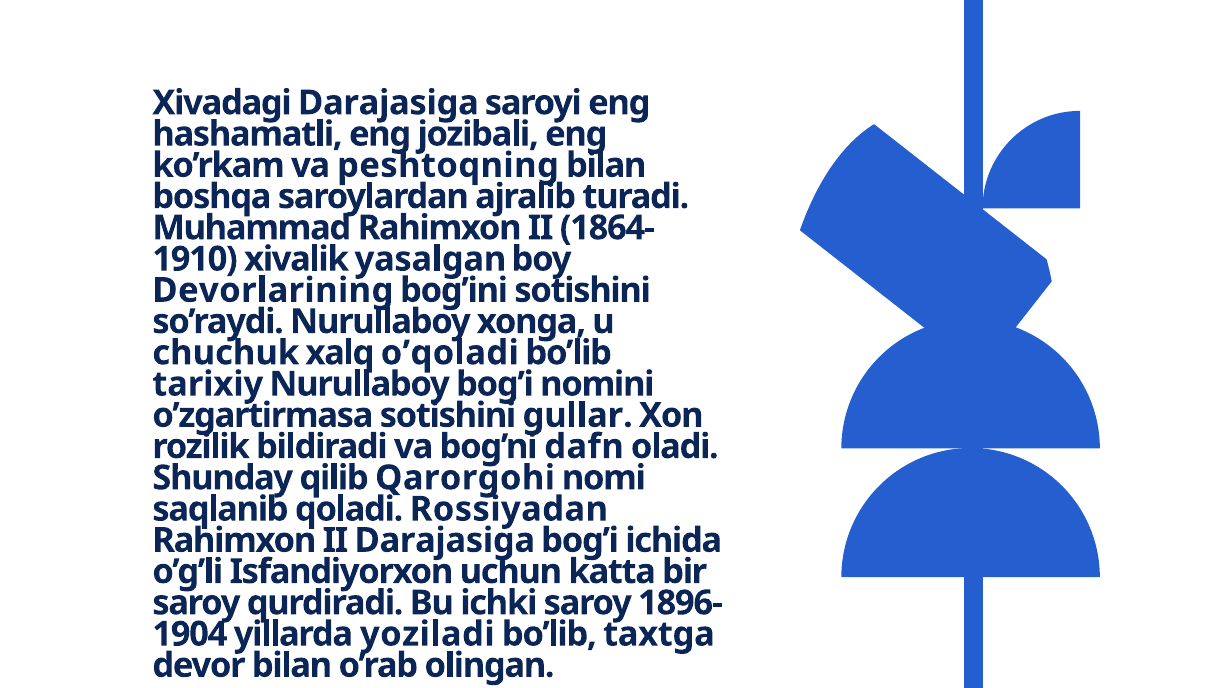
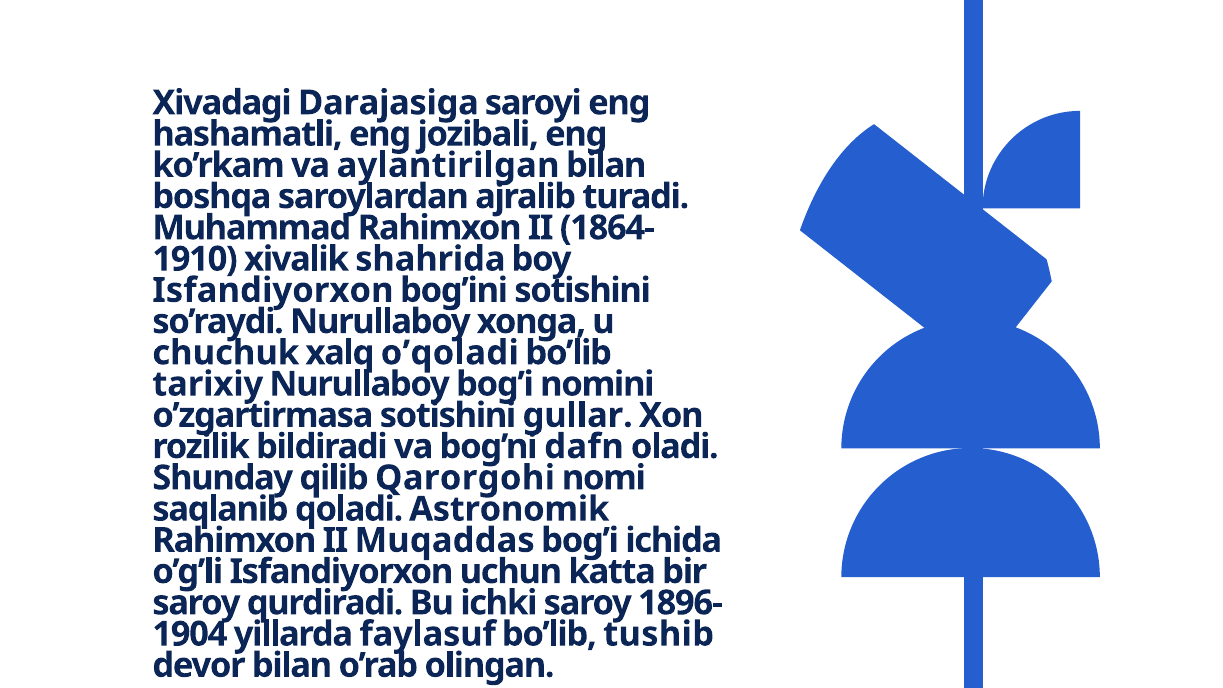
peshtoqning: peshtoqning -> aylantirilgan
yasalgan: yasalgan -> shahrida
Devorlarining at (273, 290): Devorlarining -> Isfandiyorxon
Rossiyadan: Rossiyadan -> Astronomik
II Darajasiga: Darajasiga -> Muqaddas
yoziladi: yoziladi -> faylasuf
taxtga: taxtga -> tushib
